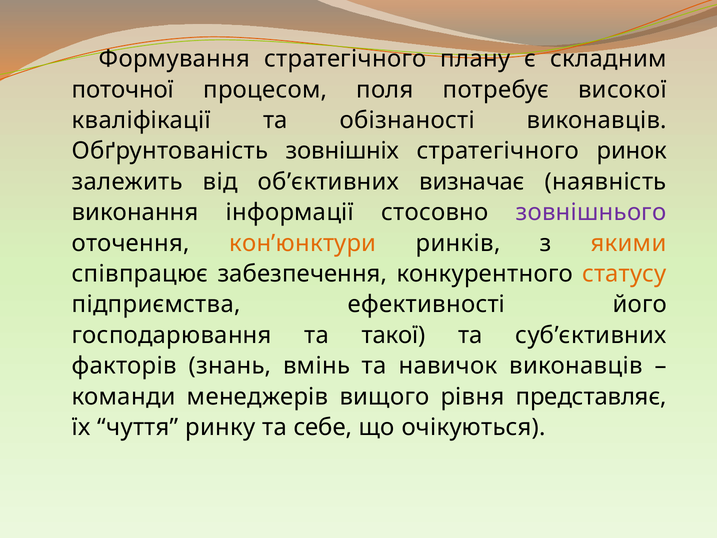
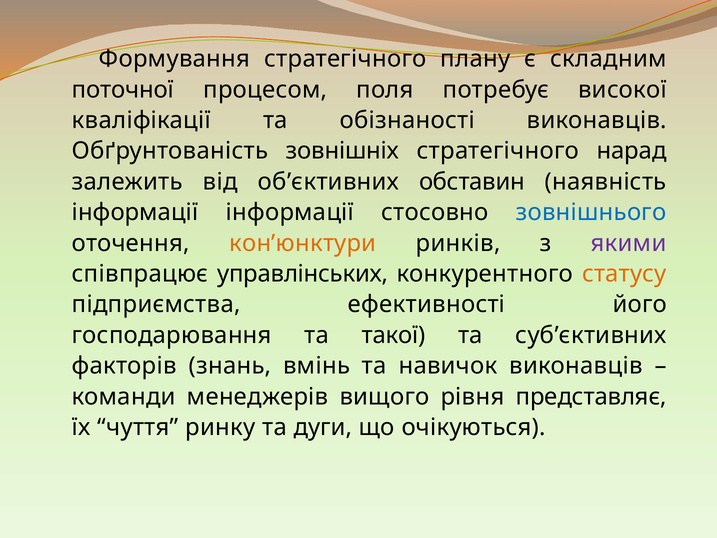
ринок: ринок -> нарад
визначає: визначає -> обставин
виконання at (135, 212): виконання -> інформації
зовнішнього colour: purple -> blue
якими colour: orange -> purple
забезпечення: забезпечення -> управлінських
себе: себе -> дуги
